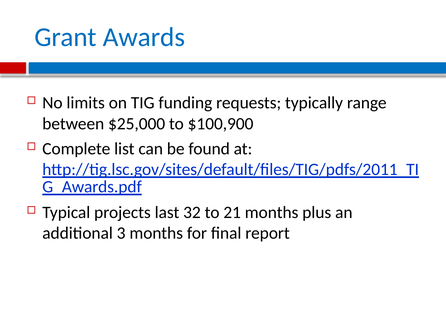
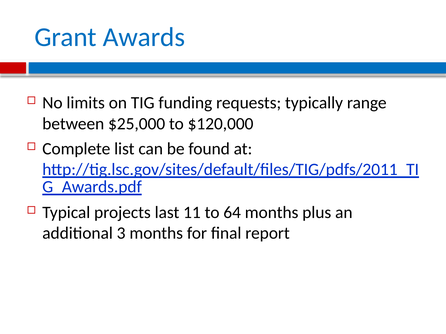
$100,900: $100,900 -> $120,000
32: 32 -> 11
21: 21 -> 64
